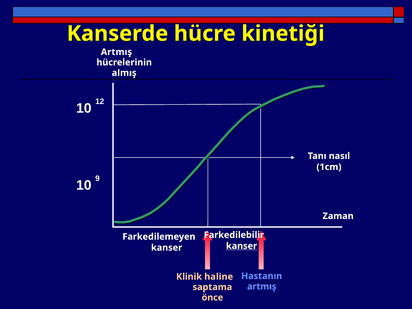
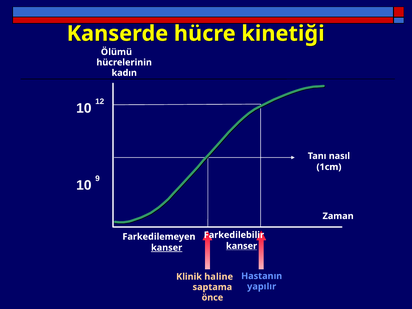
Artmış at (116, 52): Artmış -> Ölümü
almış: almış -> kadın
kanser at (167, 248) underline: none -> present
artmış at (262, 286): artmış -> yapılır
